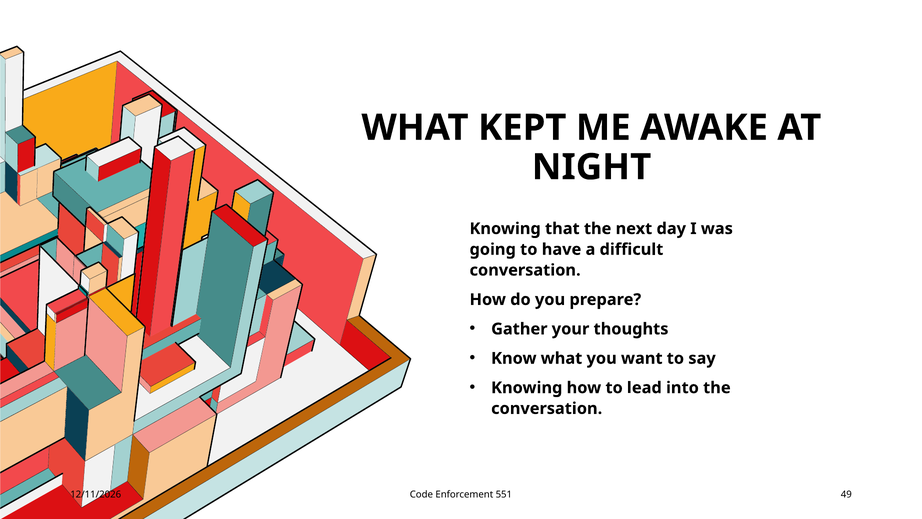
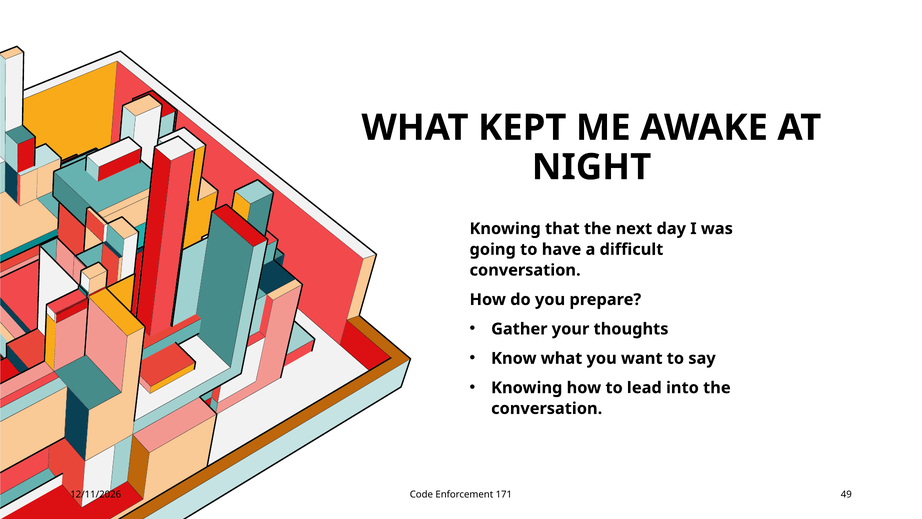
551: 551 -> 171
